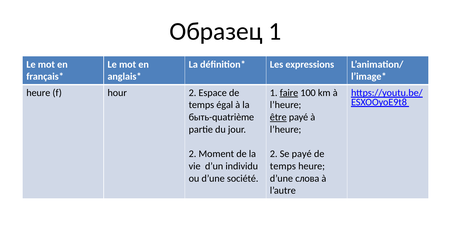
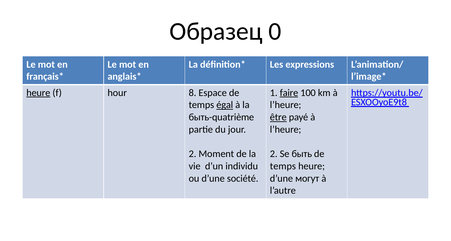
Образец 1: 1 -> 0
heure at (38, 93) underline: none -> present
hour 2: 2 -> 8
égal underline: none -> present
Se payé: payé -> быть
слова: слова -> могут
